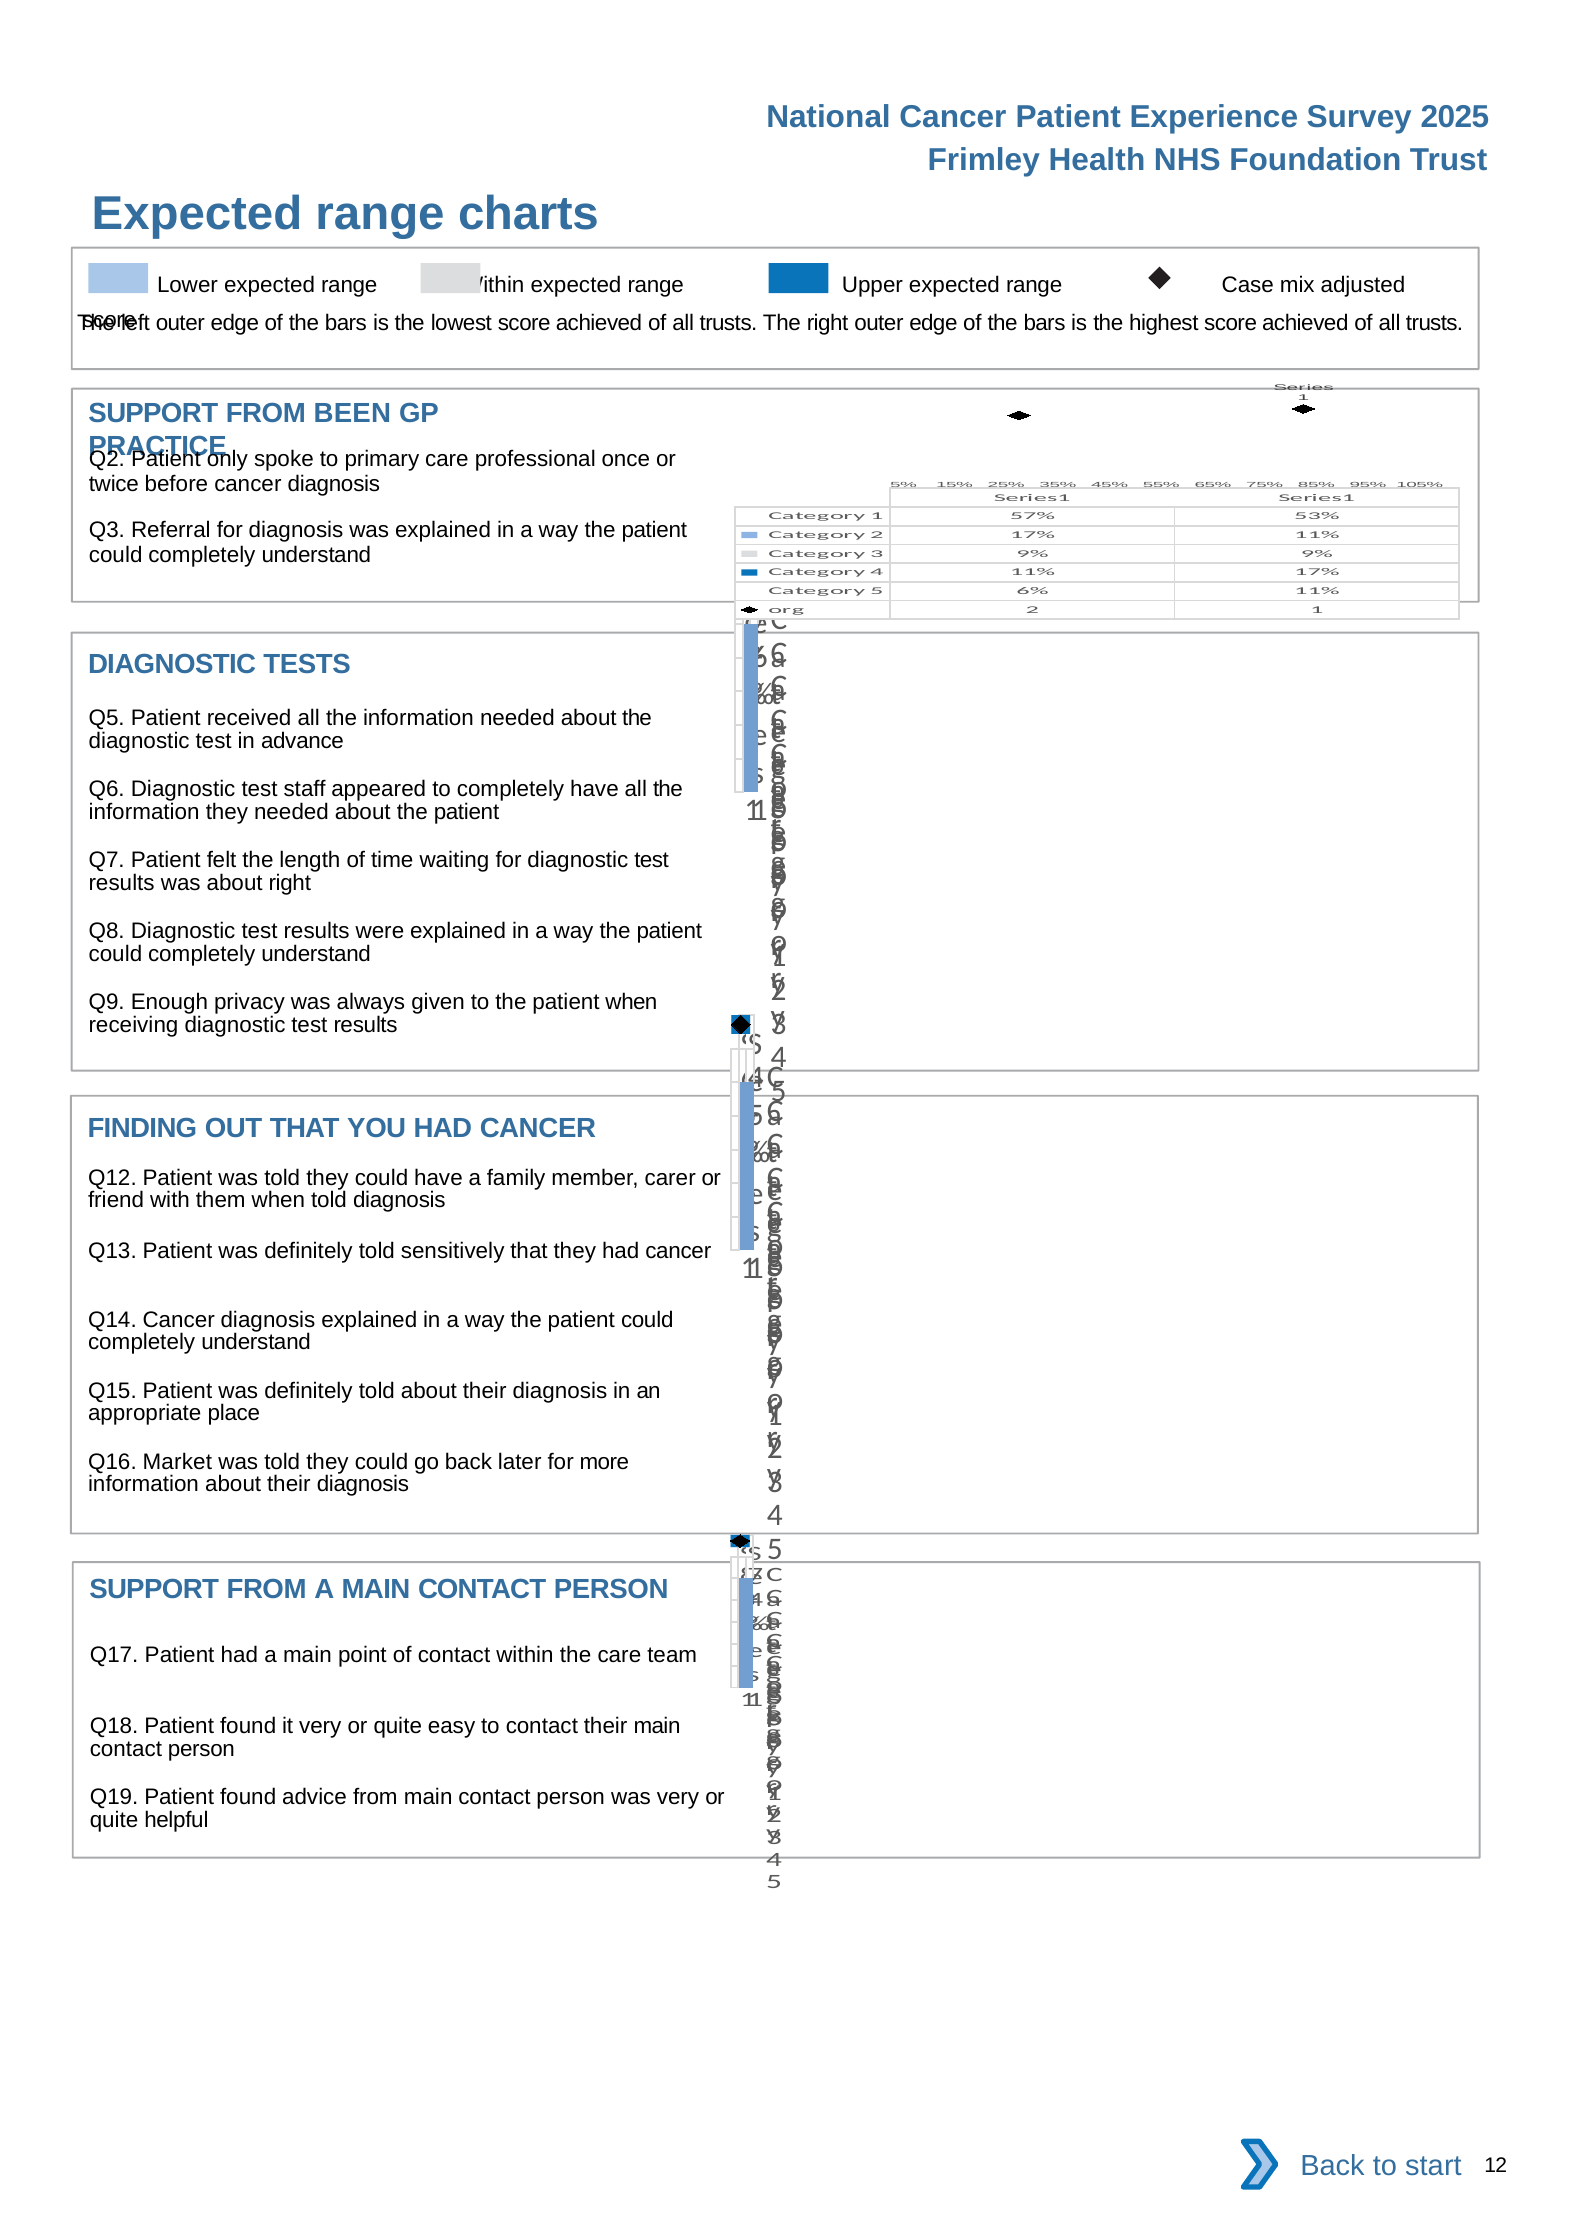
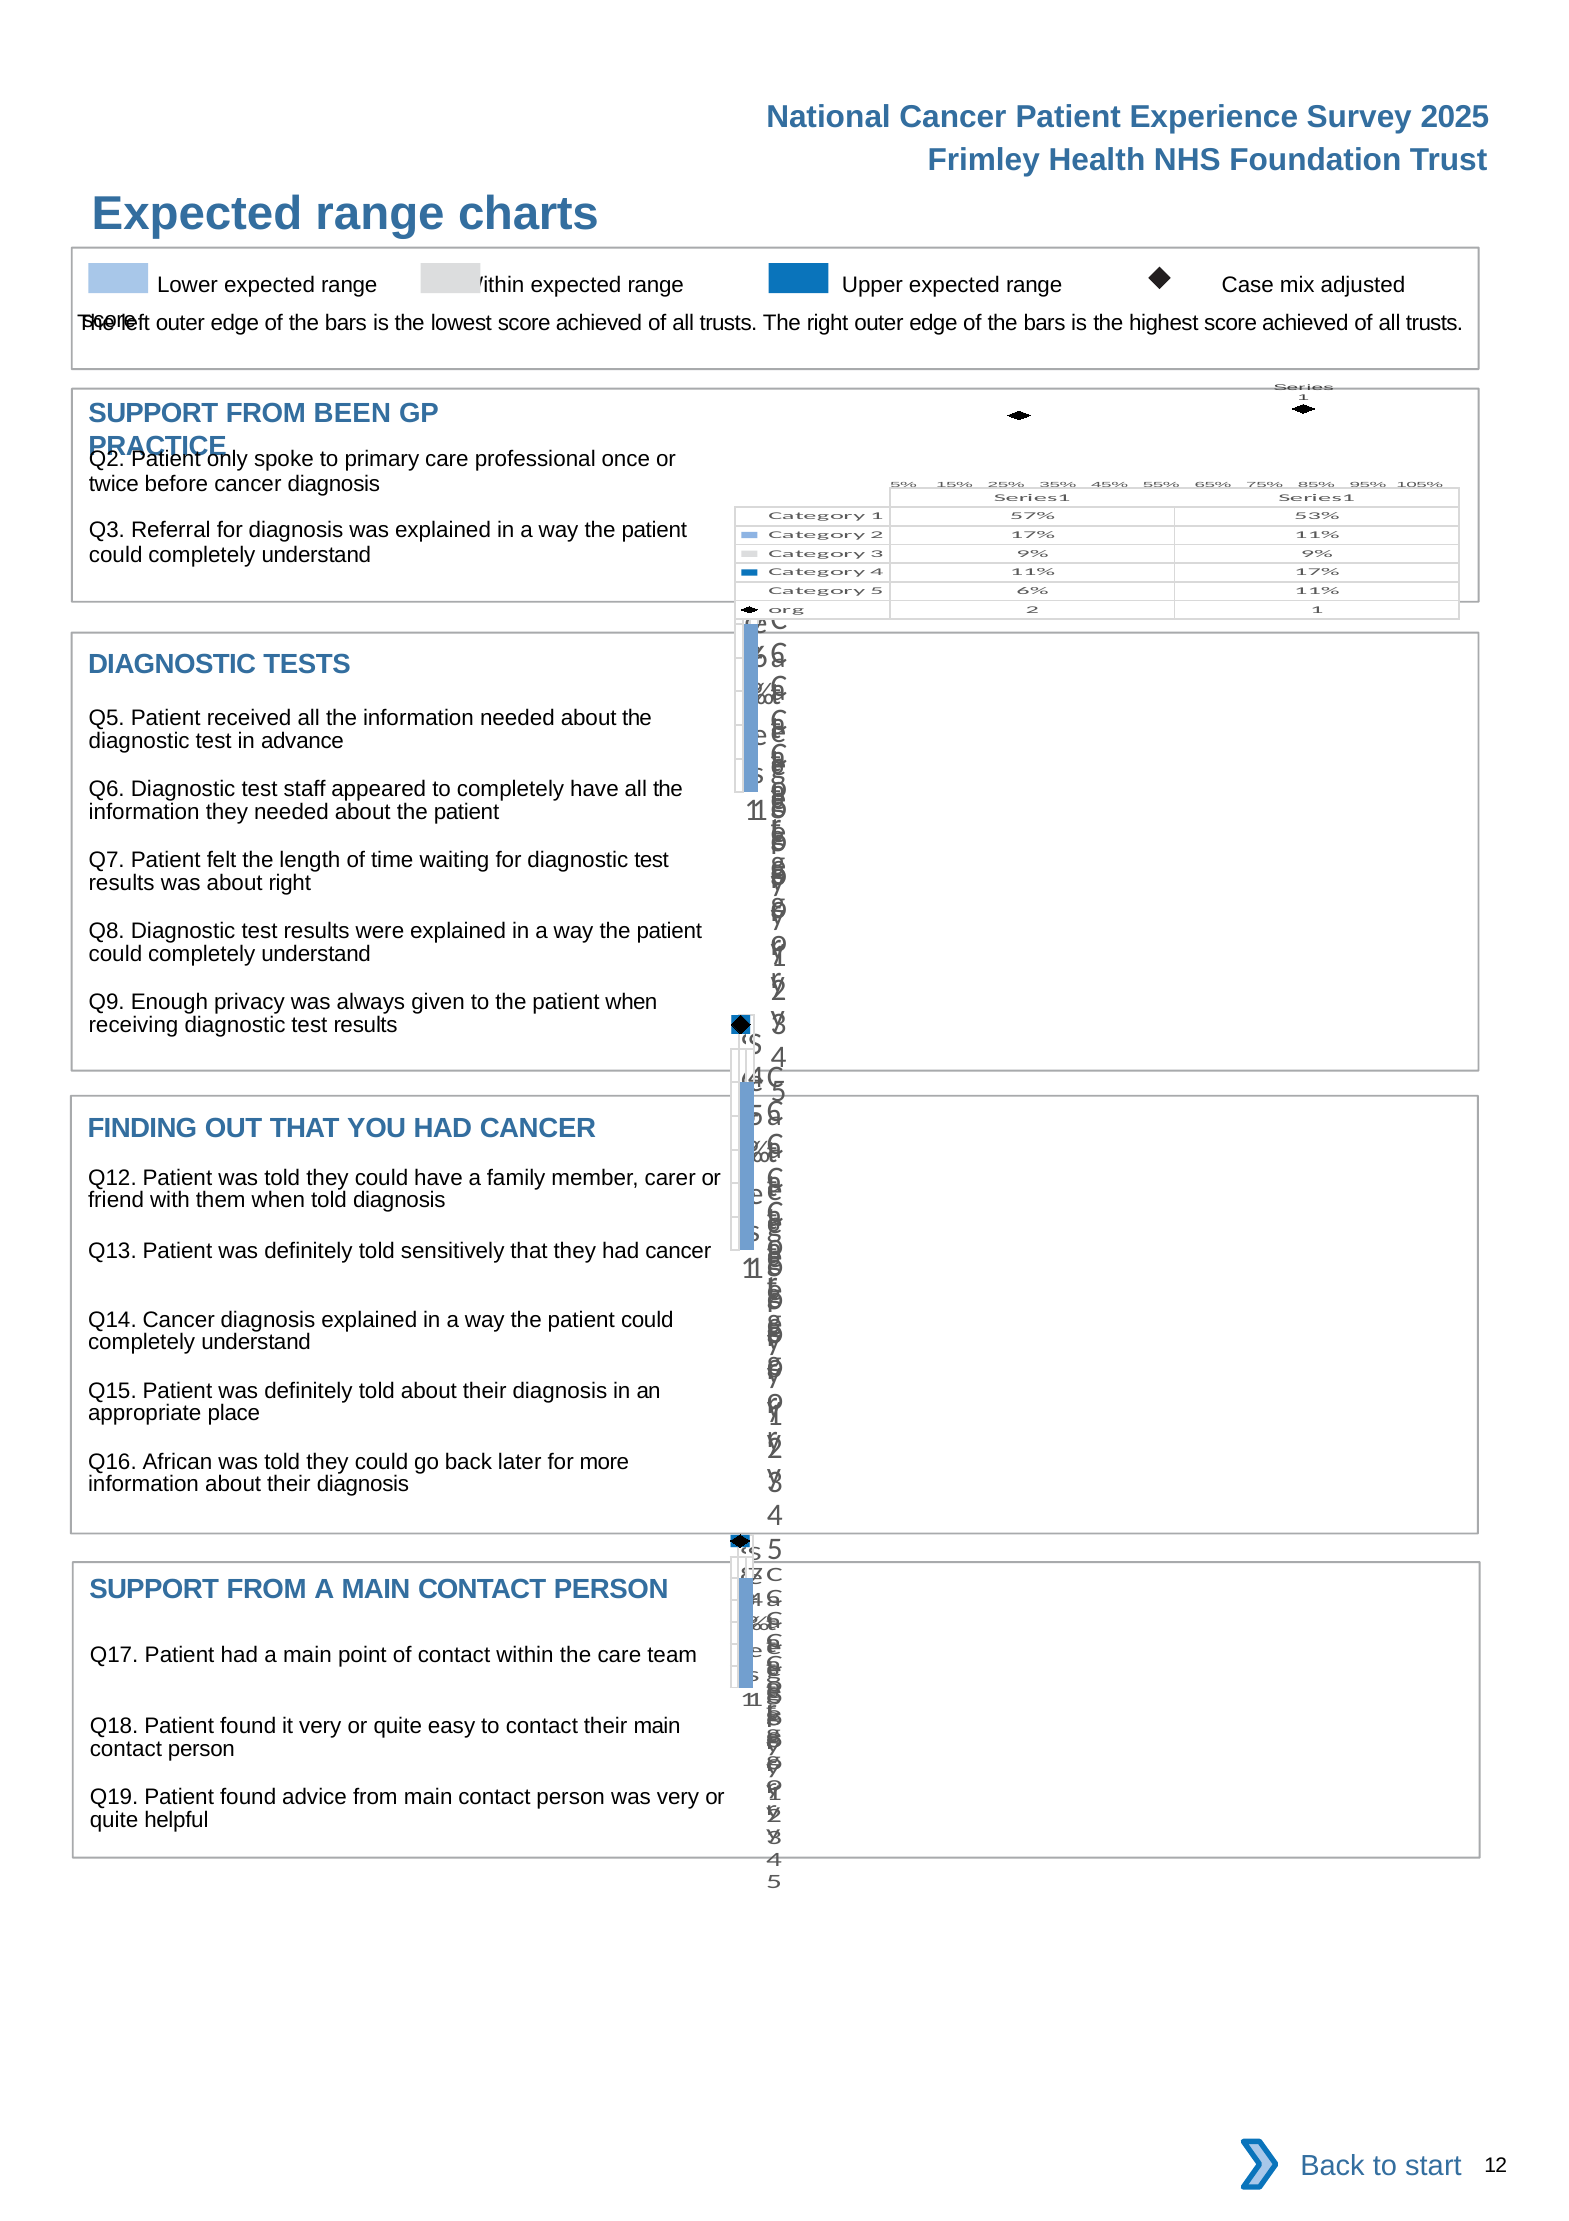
Market: Market -> African
